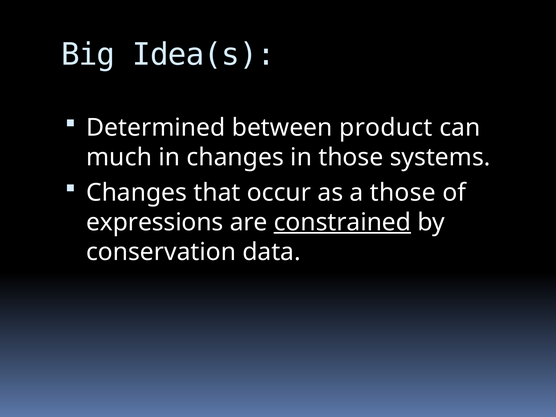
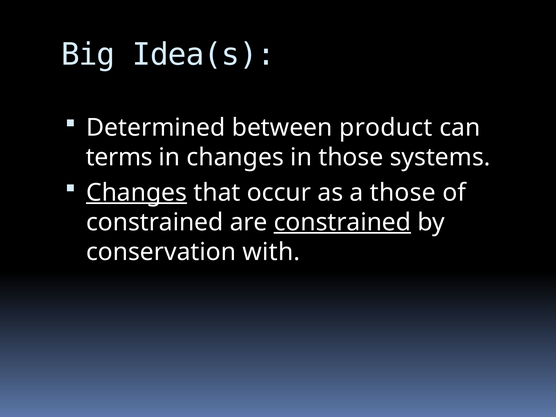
much: much -> terms
Changes at (137, 193) underline: none -> present
expressions at (155, 222): expressions -> constrained
data: data -> with
